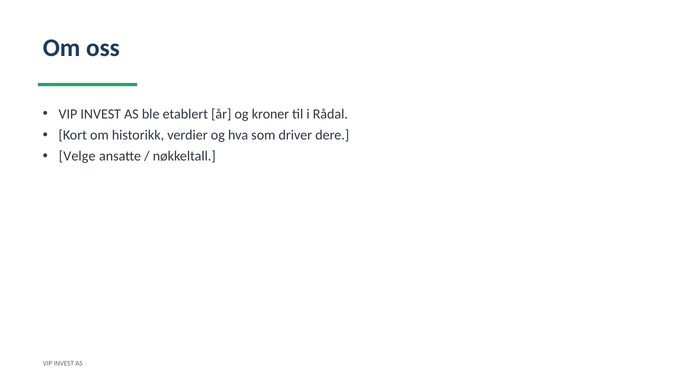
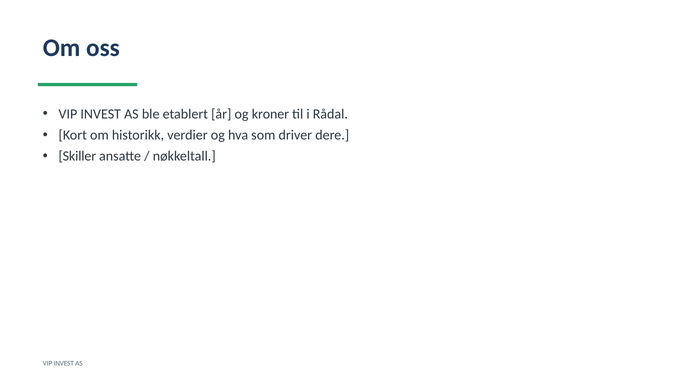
Velge: Velge -> Skiller
